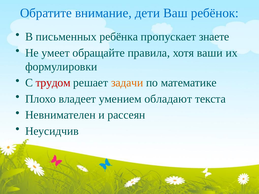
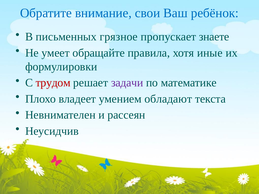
дети: дети -> свои
ребёнка: ребёнка -> грязное
ваши: ваши -> иные
задачи colour: orange -> purple
